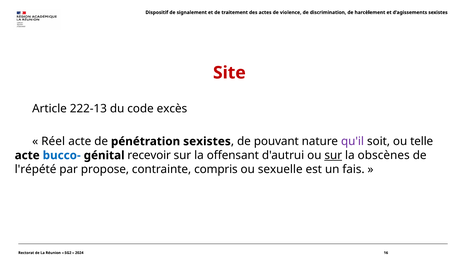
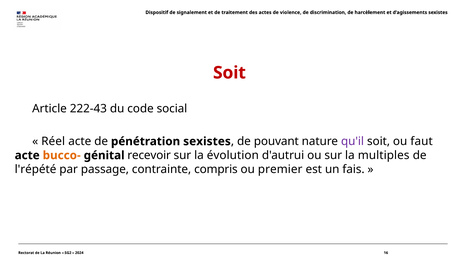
Site at (229, 73): Site -> Soit
222-13: 222-13 -> 222-43
excès: excès -> social
telle: telle -> faut
bucco- colour: blue -> orange
offensant: offensant -> évolution
sur at (333, 155) underline: present -> none
obscènes: obscènes -> multiples
propose: propose -> passage
sexuelle: sexuelle -> premier
